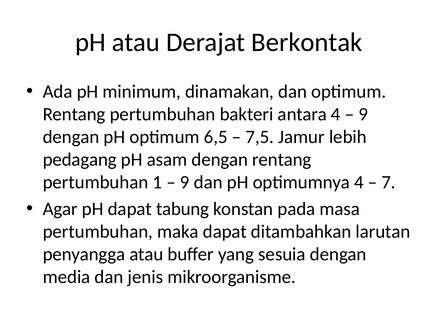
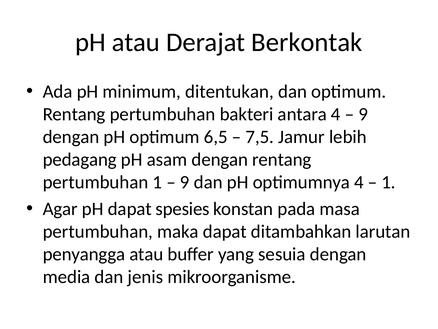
dinamakan: dinamakan -> ditentukan
7 at (389, 182): 7 -> 1
tabung: tabung -> spesies
